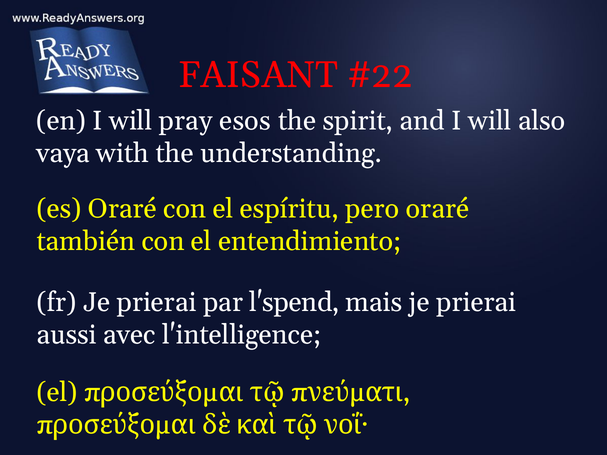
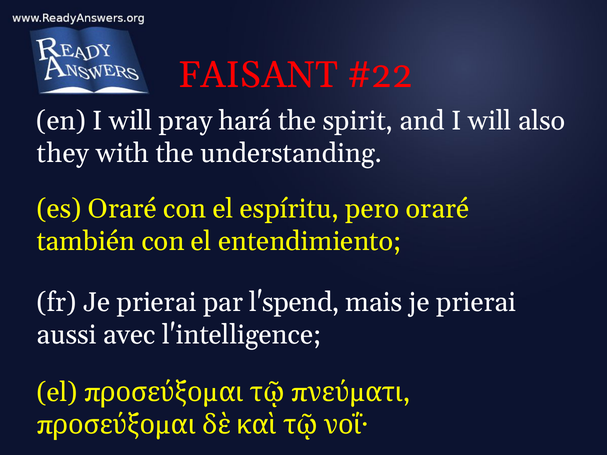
esos: esos -> hará
vaya: vaya -> they
